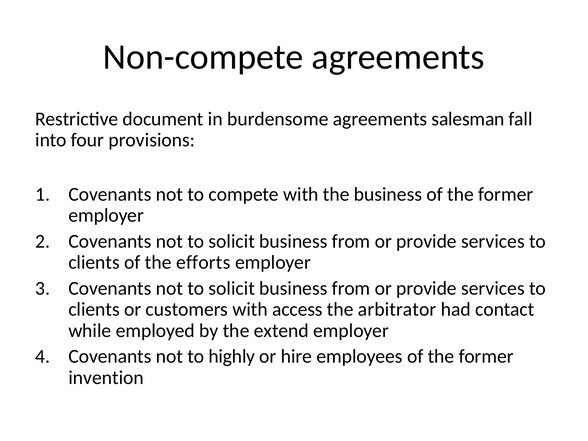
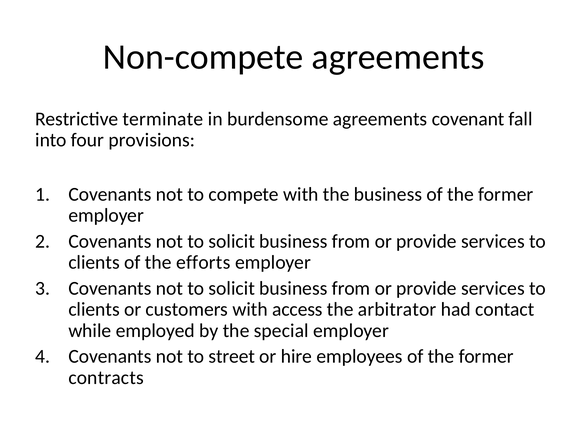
document: document -> terminate
salesman: salesman -> covenant
extend: extend -> special
highly: highly -> street
invention: invention -> contracts
